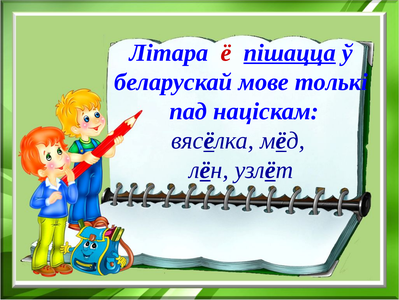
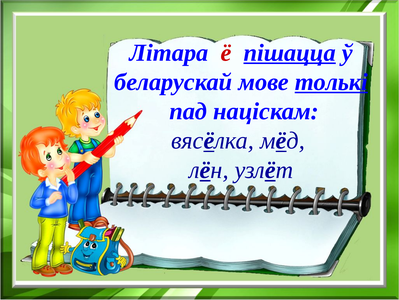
толькі underline: none -> present
